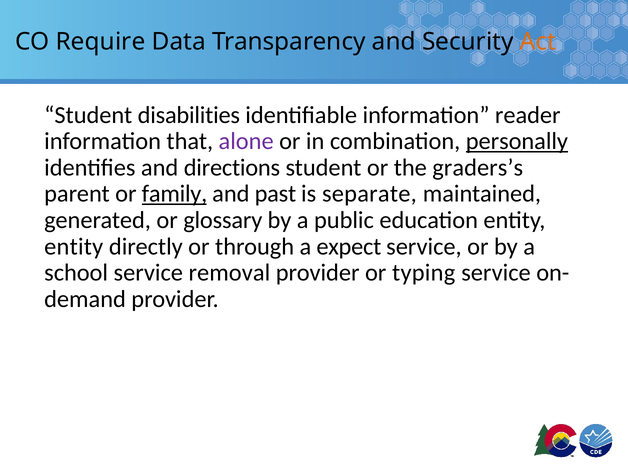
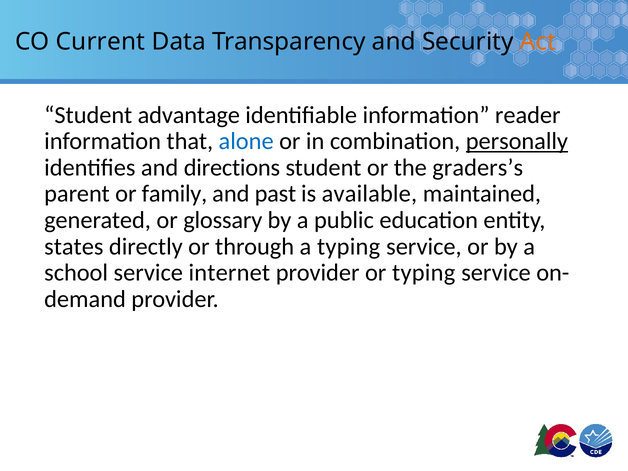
Require: Require -> Current
disabilities: disabilities -> advantage
alone colour: purple -> blue
family underline: present -> none
separate: separate -> available
entity at (74, 247): entity -> states
a expect: expect -> typing
removal: removal -> internet
